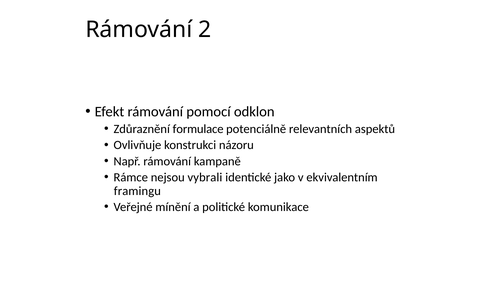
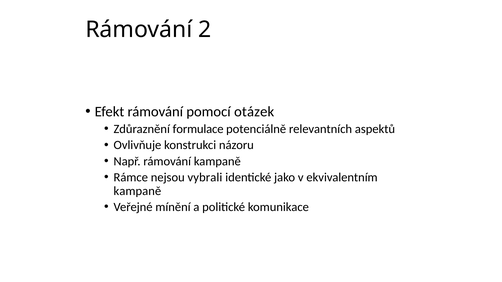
odklon: odklon -> otázek
framingu at (137, 191): framingu -> kampaně
